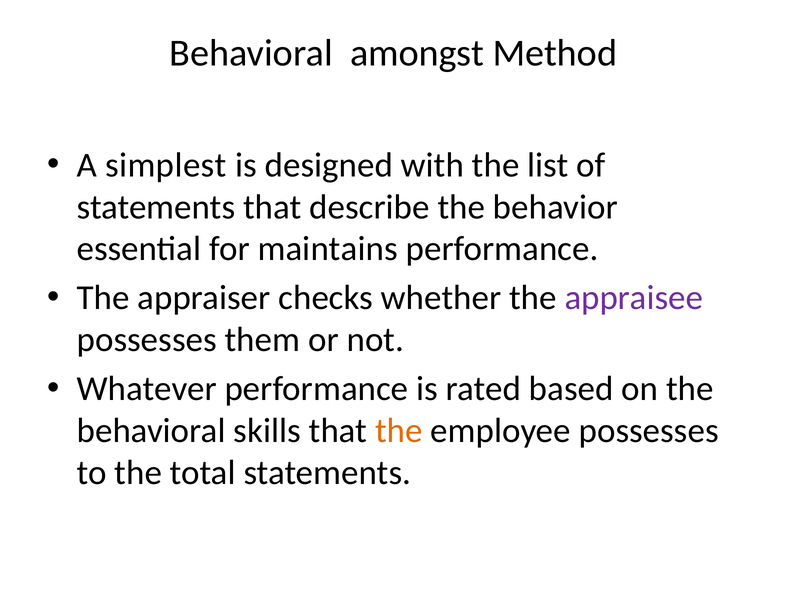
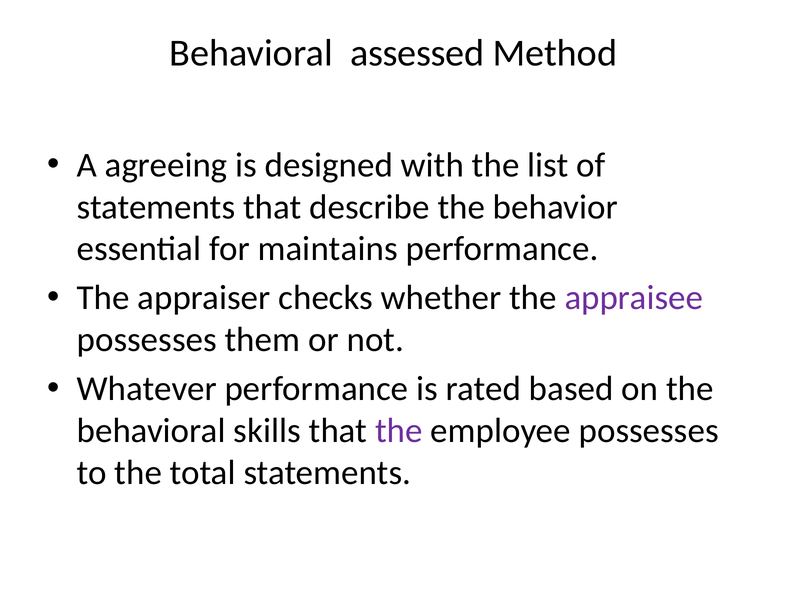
amongst: amongst -> assessed
simplest: simplest -> agreeing
the at (399, 431) colour: orange -> purple
